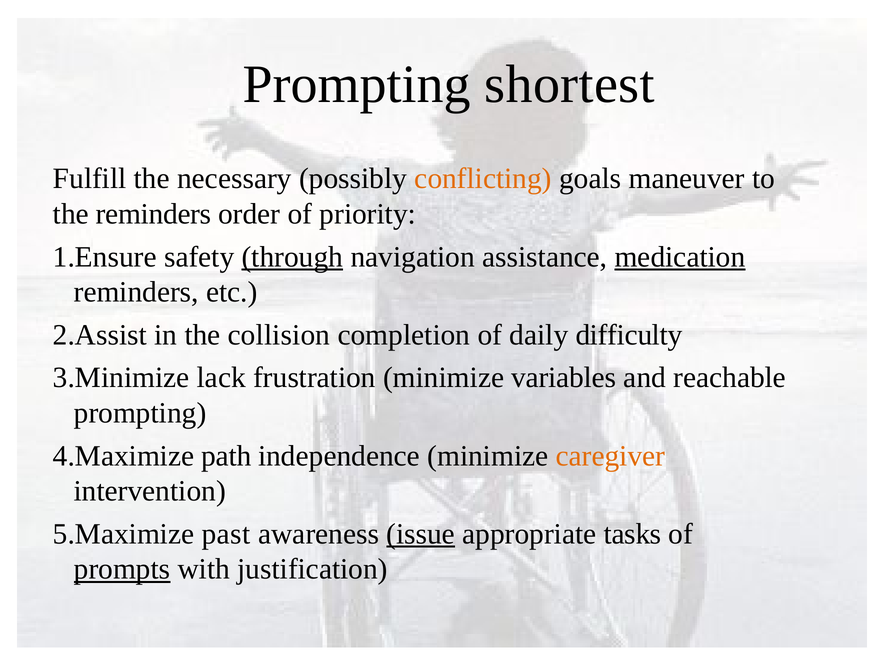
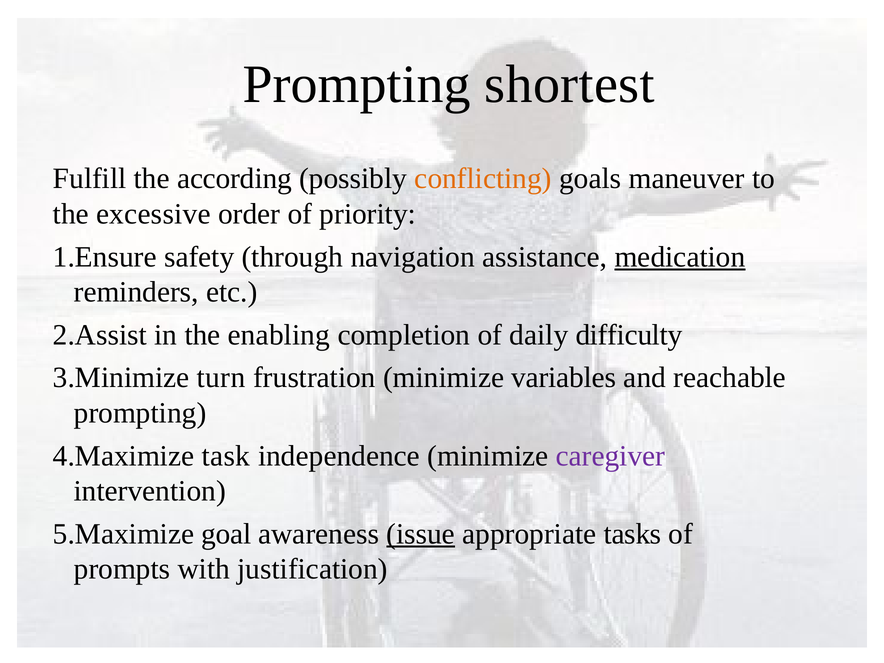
necessary: necessary -> according
the reminders: reminders -> excessive
through underline: present -> none
collision: collision -> enabling
lack: lack -> turn
path: path -> task
caregiver colour: orange -> purple
past: past -> goal
prompts underline: present -> none
